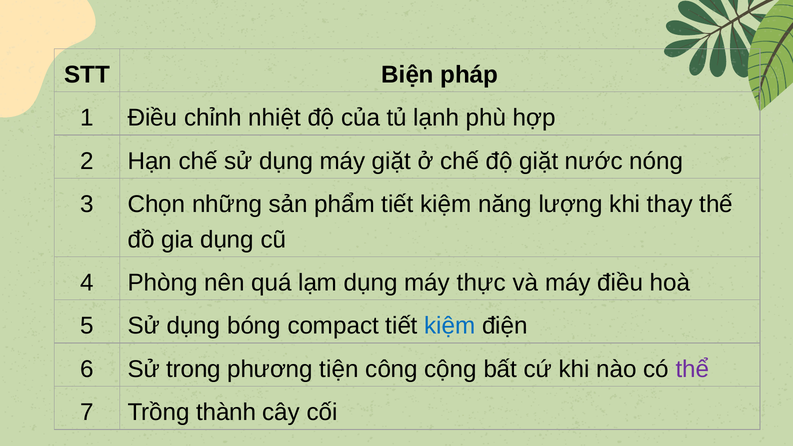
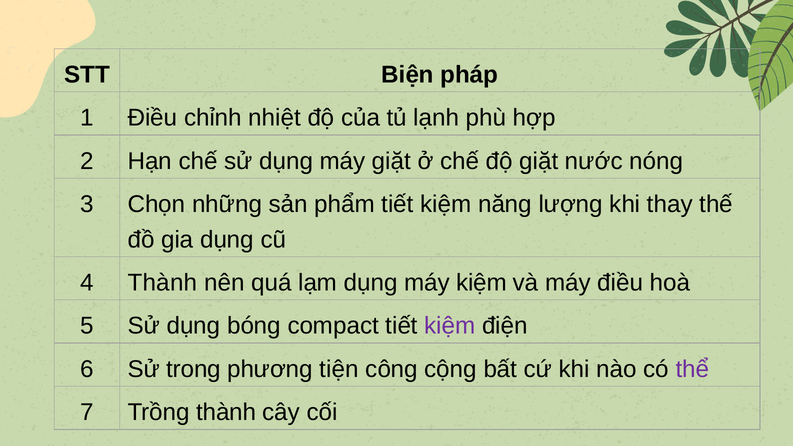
4 Phòng: Phòng -> Thành
máy thực: thực -> kiệm
kiệm at (450, 326) colour: blue -> purple
